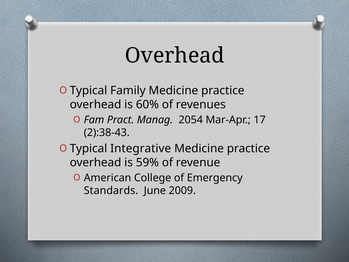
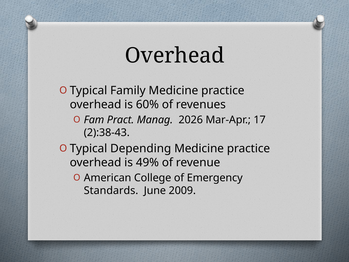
2054: 2054 -> 2026
Integrative: Integrative -> Depending
59%: 59% -> 49%
